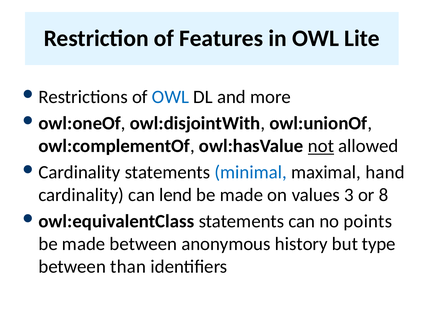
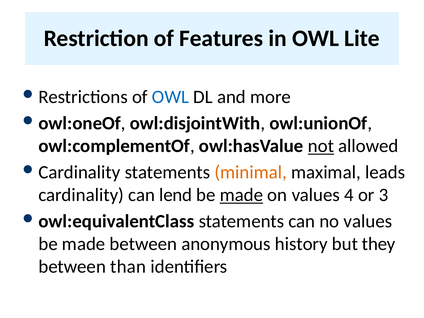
minimal colour: blue -> orange
hand: hand -> leads
made at (241, 195) underline: none -> present
3: 3 -> 4
8: 8 -> 3
no points: points -> values
type: type -> they
